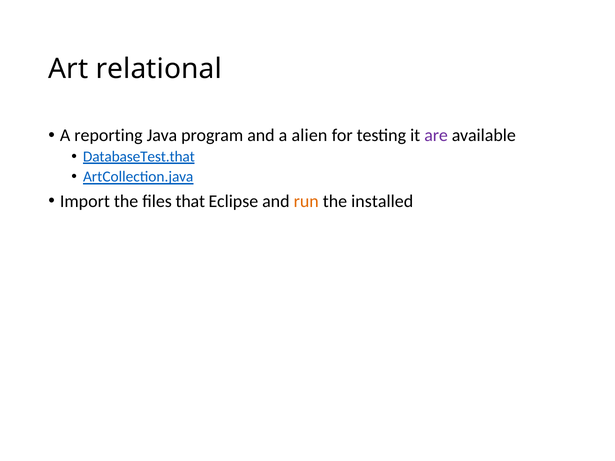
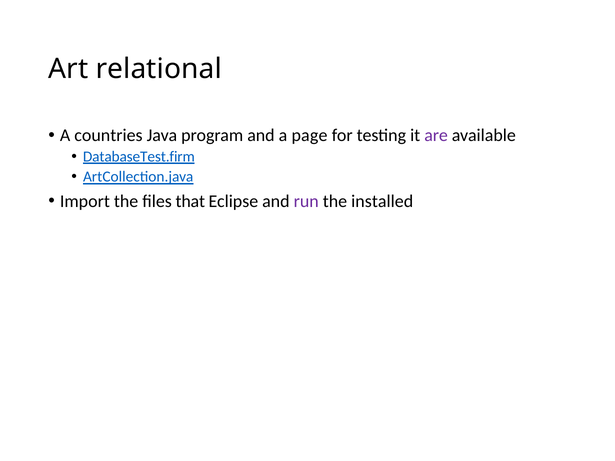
reporting: reporting -> countries
alien: alien -> page
DatabaseTest.that: DatabaseTest.that -> DatabaseTest.firm
run colour: orange -> purple
